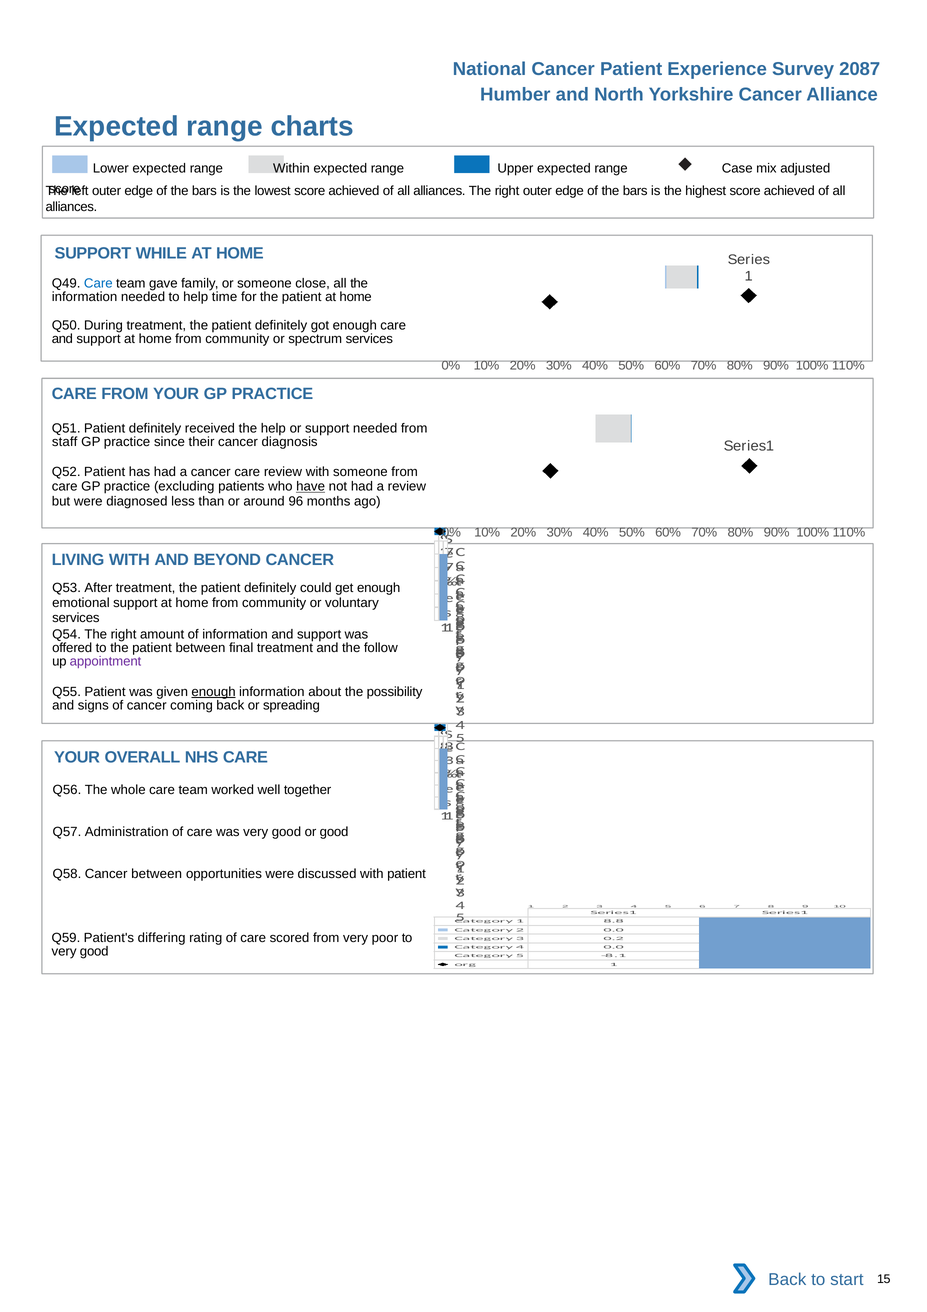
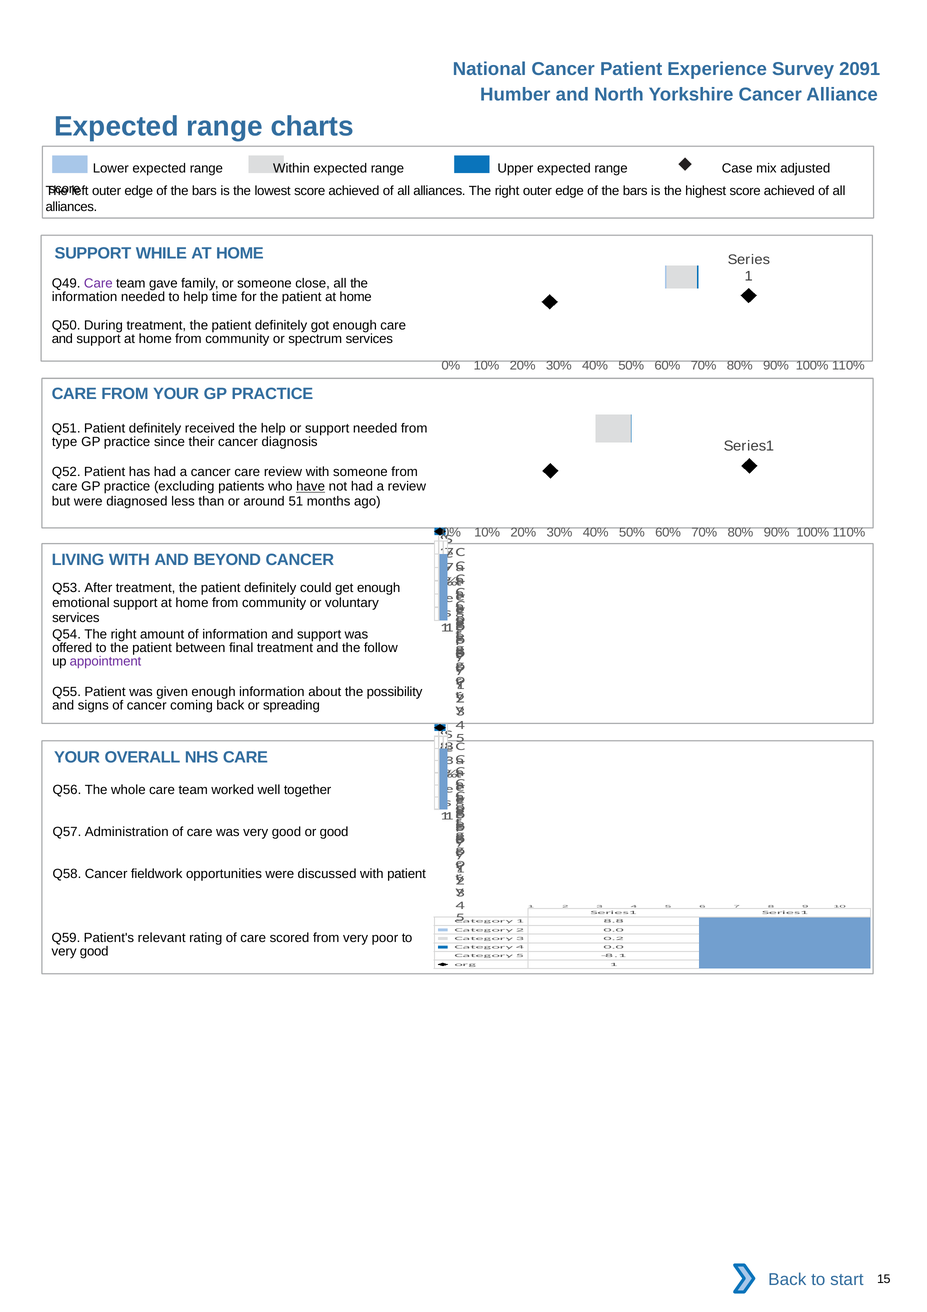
2087: 2087 -> 2091
Care at (98, 283) colour: blue -> purple
staff: staff -> type
96: 96 -> 51
enough at (214, 692) underline: present -> none
Cancer between: between -> fieldwork
differing: differing -> relevant
